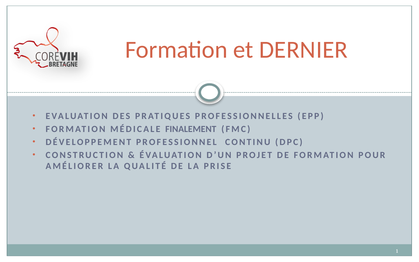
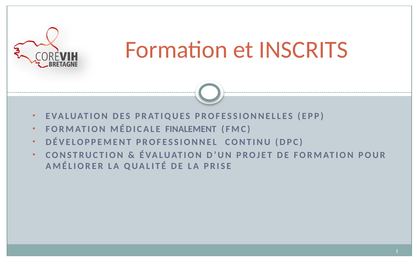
DERNIER: DERNIER -> INSCRITS
